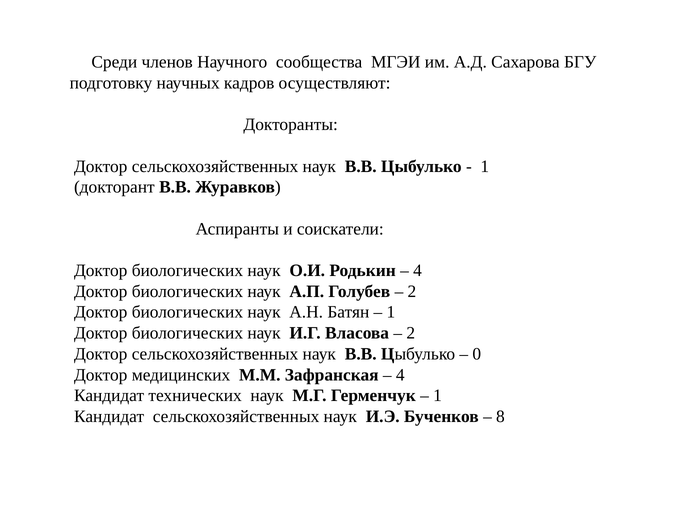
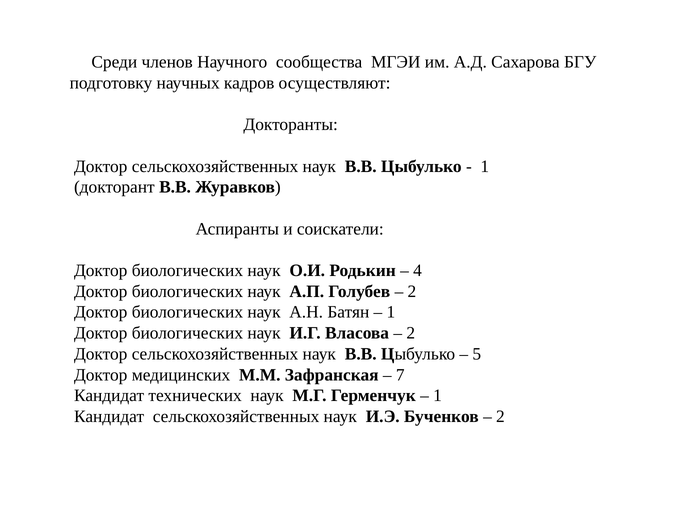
0: 0 -> 5
4 at (400, 375): 4 -> 7
8 at (500, 417): 8 -> 2
